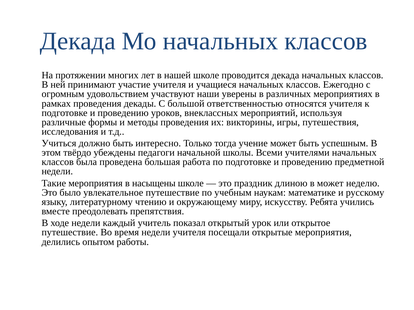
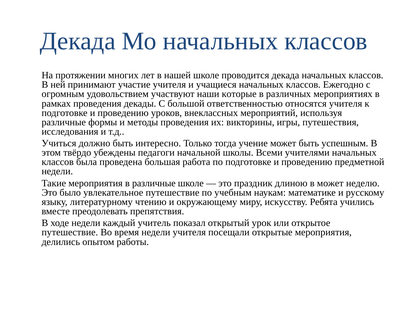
уверены: уверены -> которые
в насыщены: насыщены -> различные
